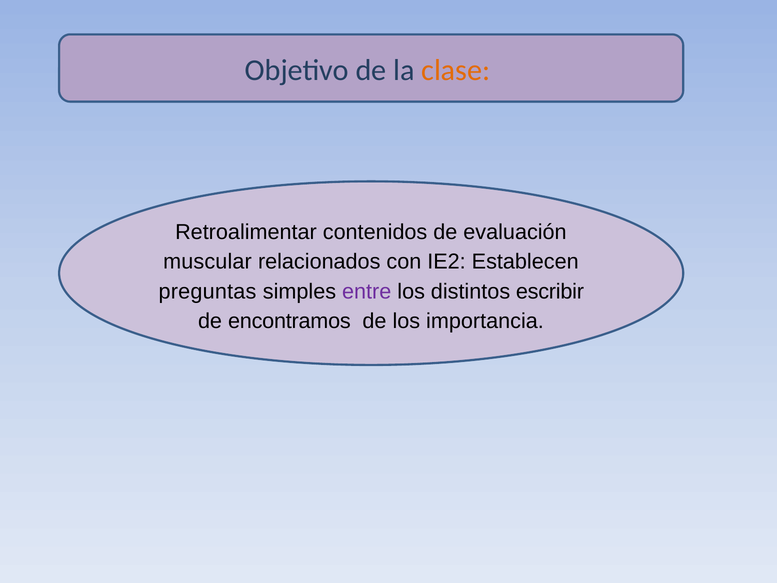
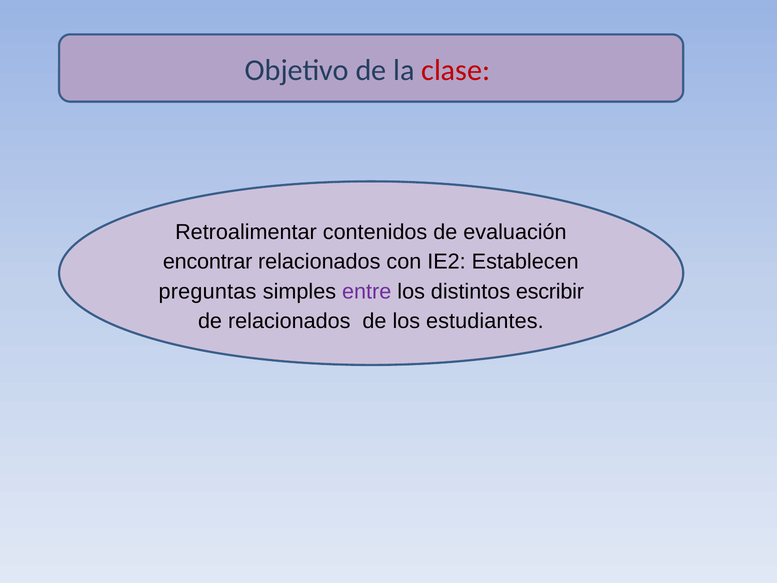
clase colour: orange -> red
muscular: muscular -> encontrar
de encontramos: encontramos -> relacionados
importancia: importancia -> estudiantes
